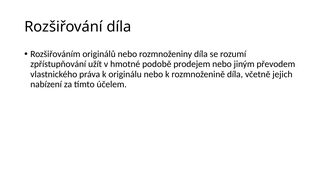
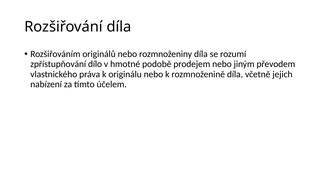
užít: užít -> dílo
